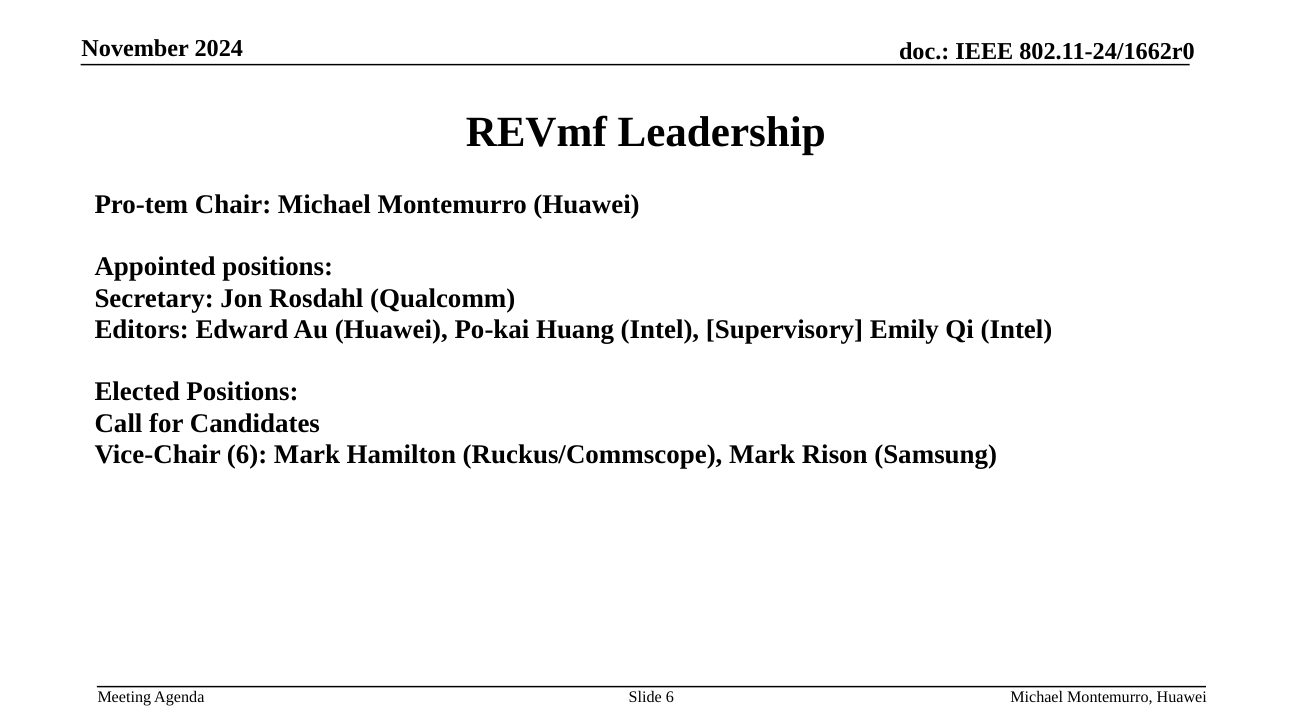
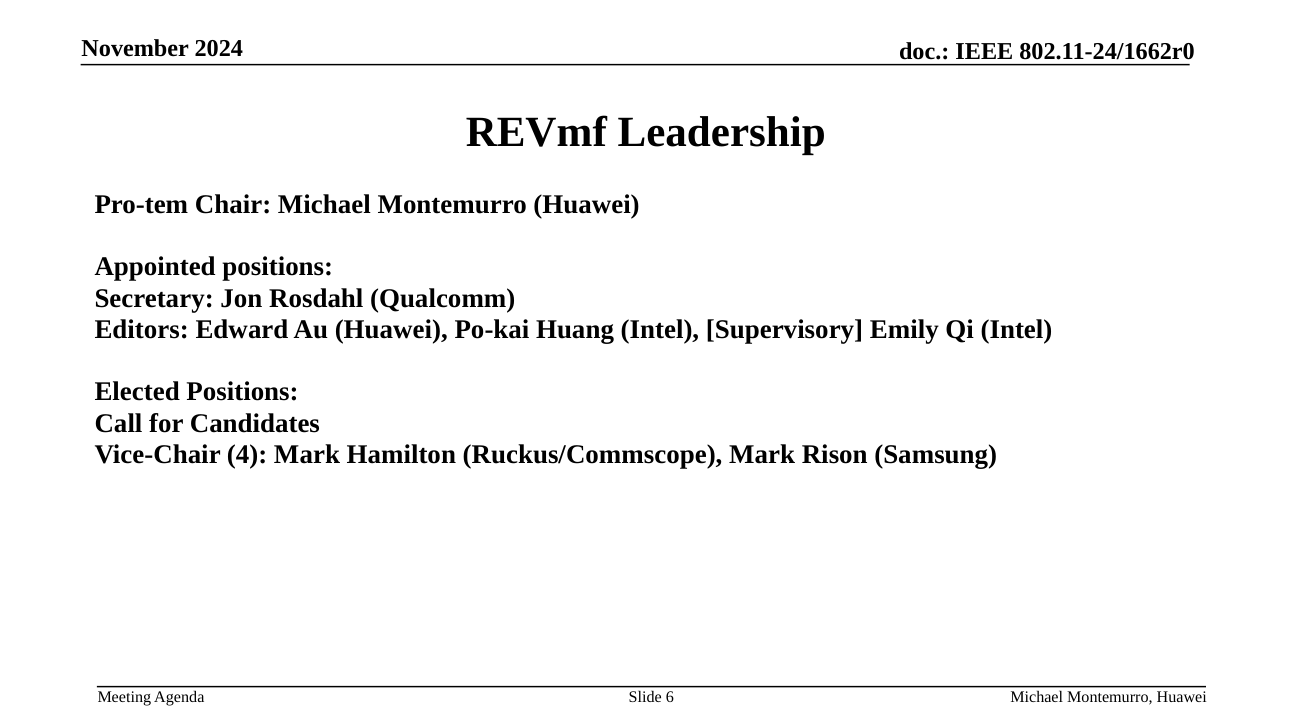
Vice-Chair 6: 6 -> 4
